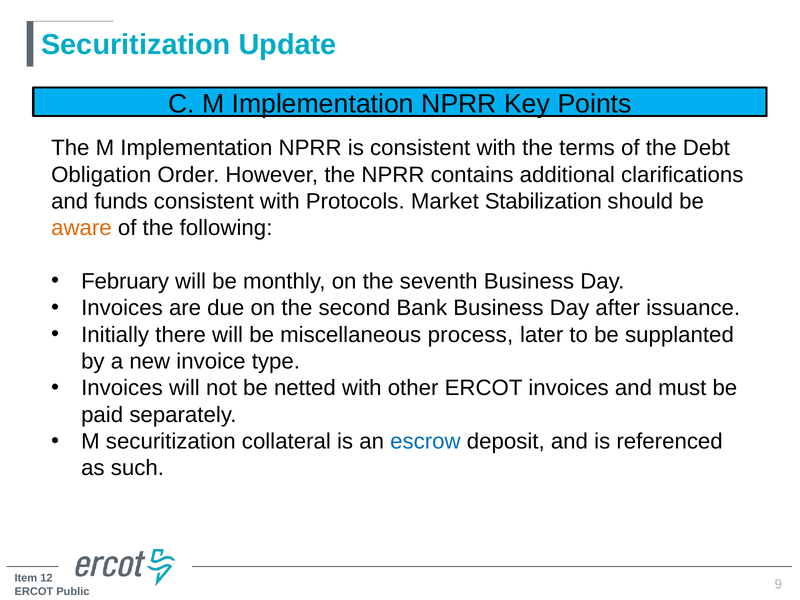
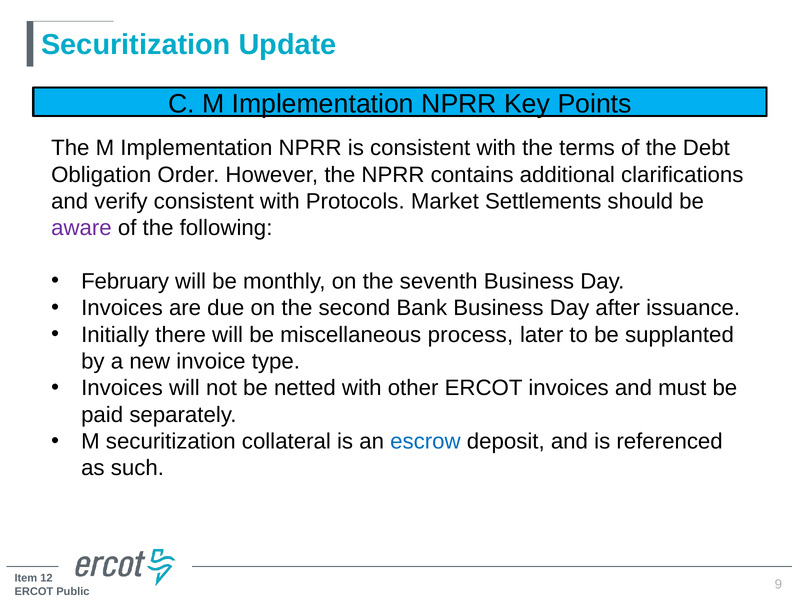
funds: funds -> verify
Stabilization: Stabilization -> Settlements
aware colour: orange -> purple
